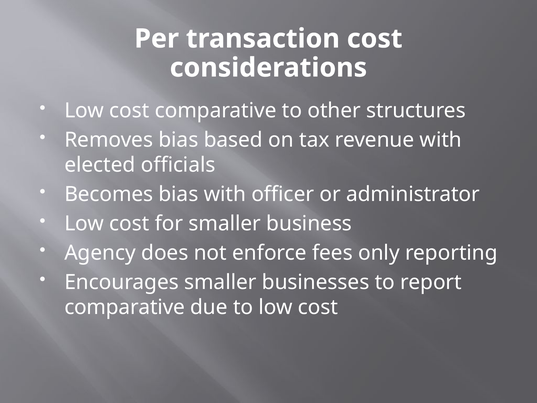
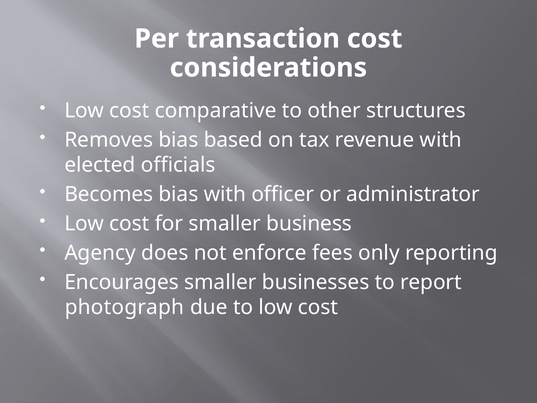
comparative at (125, 307): comparative -> photograph
